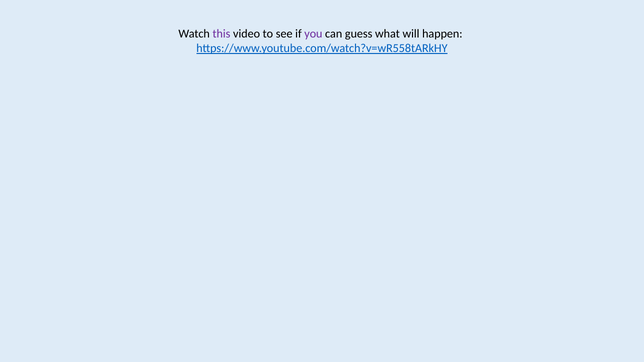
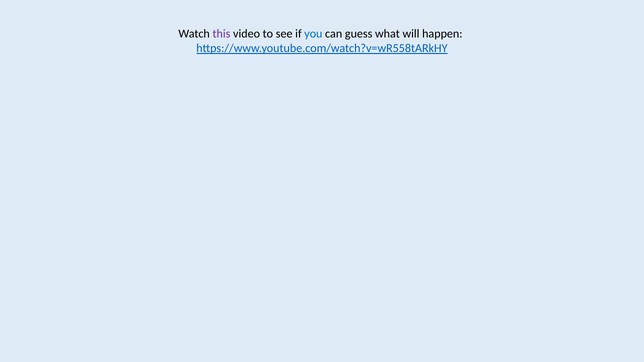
you colour: purple -> blue
